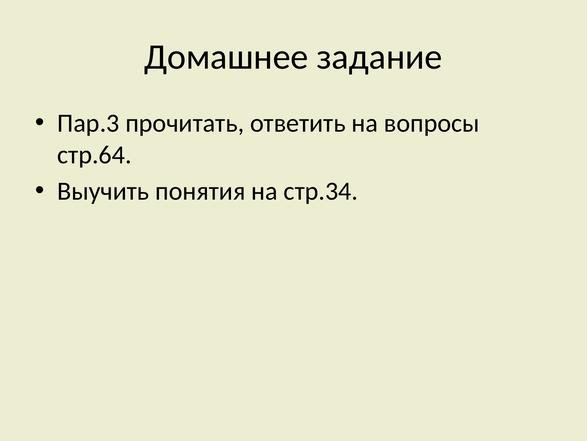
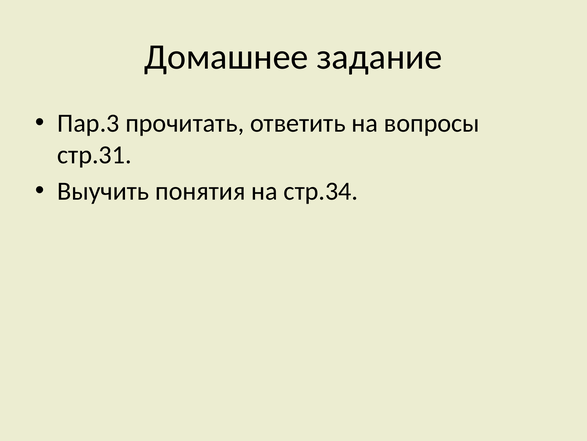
стр.64: стр.64 -> стр.31
